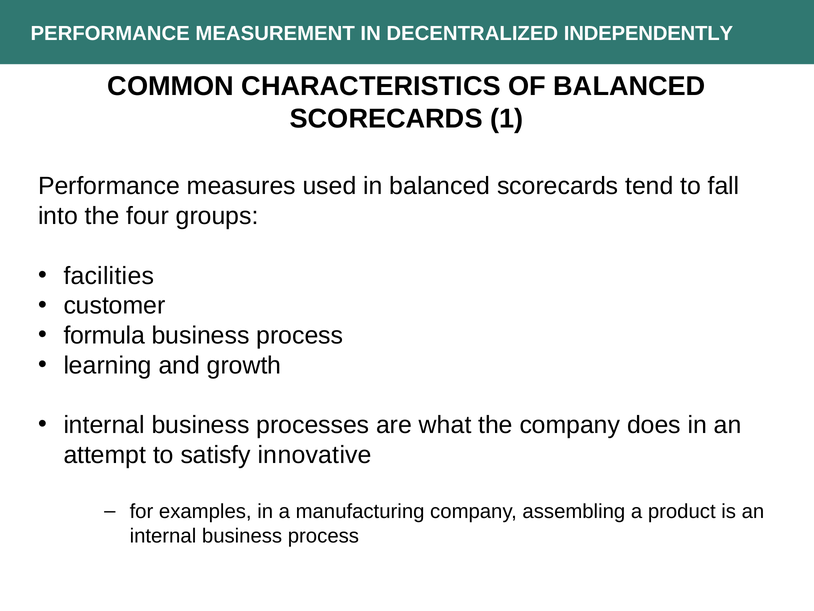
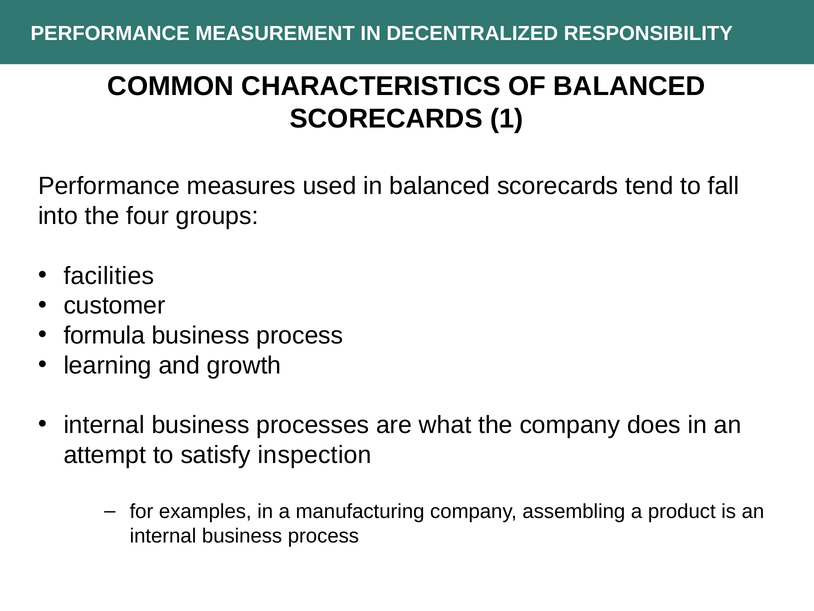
INDEPENDENTLY: INDEPENDENTLY -> RESPONSIBILITY
innovative: innovative -> inspection
